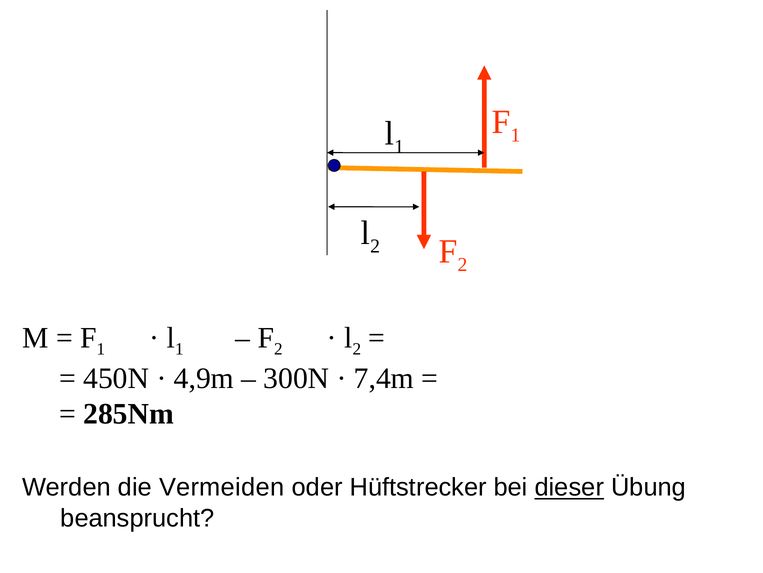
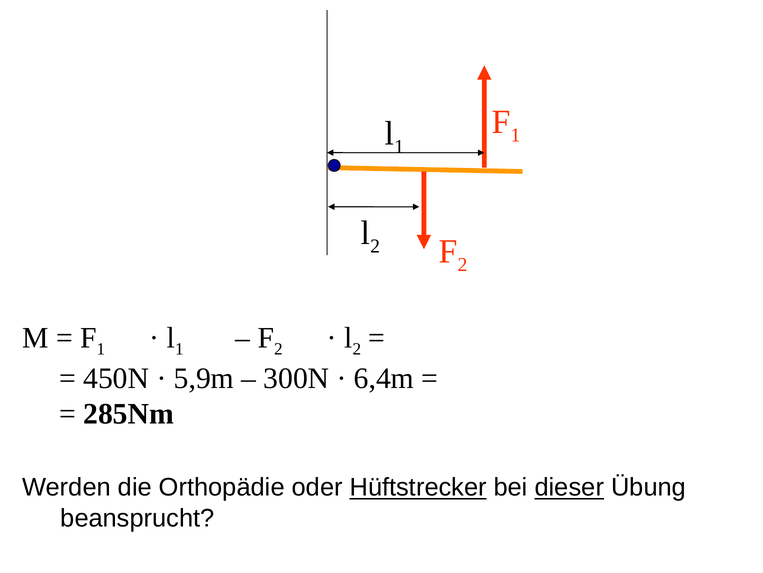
4,9m: 4,9m -> 5,9m
7,4m: 7,4m -> 6,4m
Vermeiden: Vermeiden -> Orthopädie
Hüftstrecker underline: none -> present
